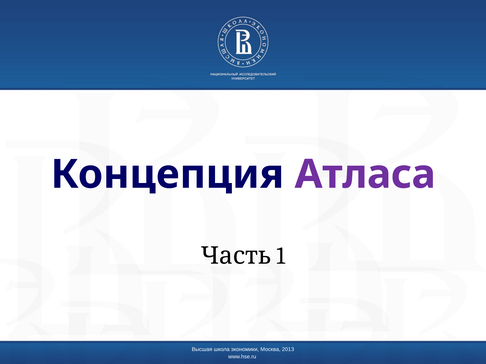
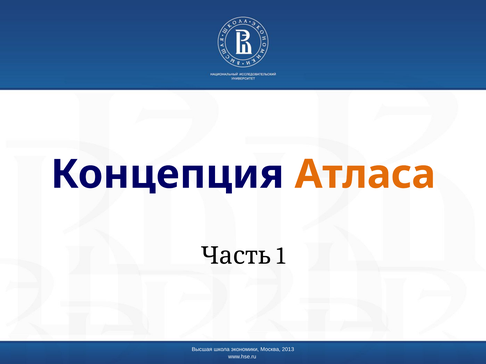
Атласа colour: purple -> orange
